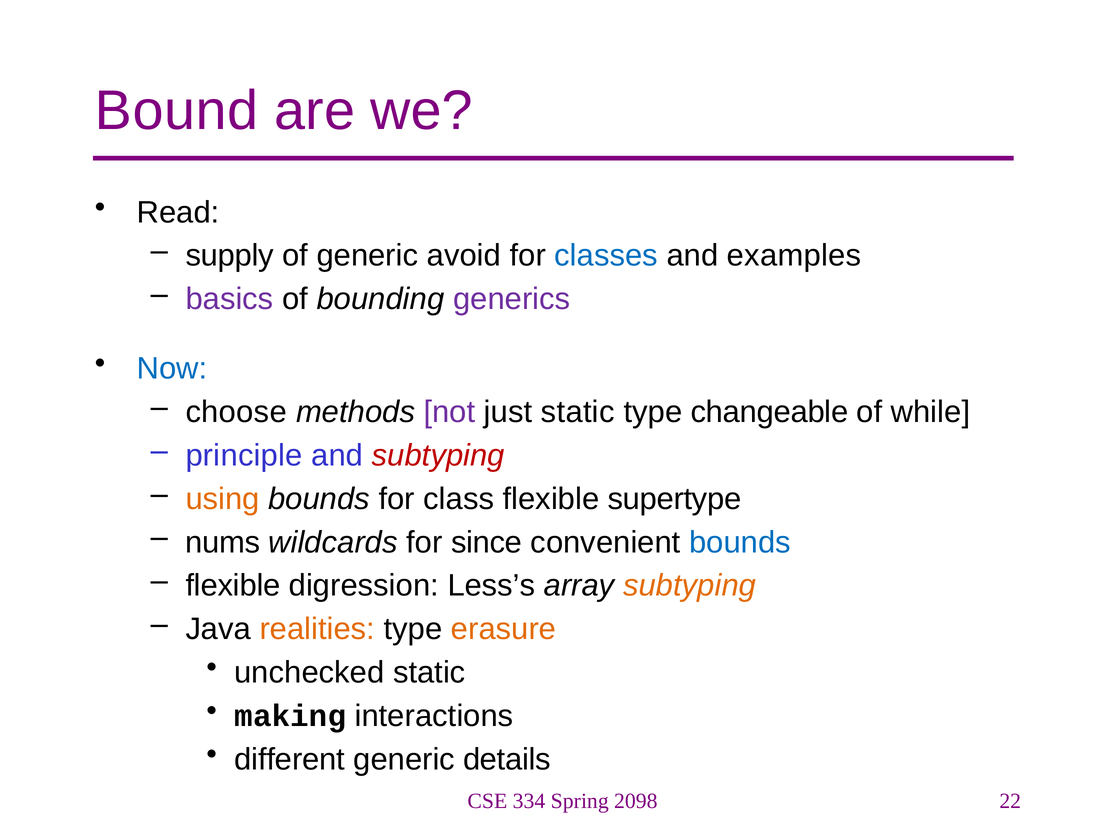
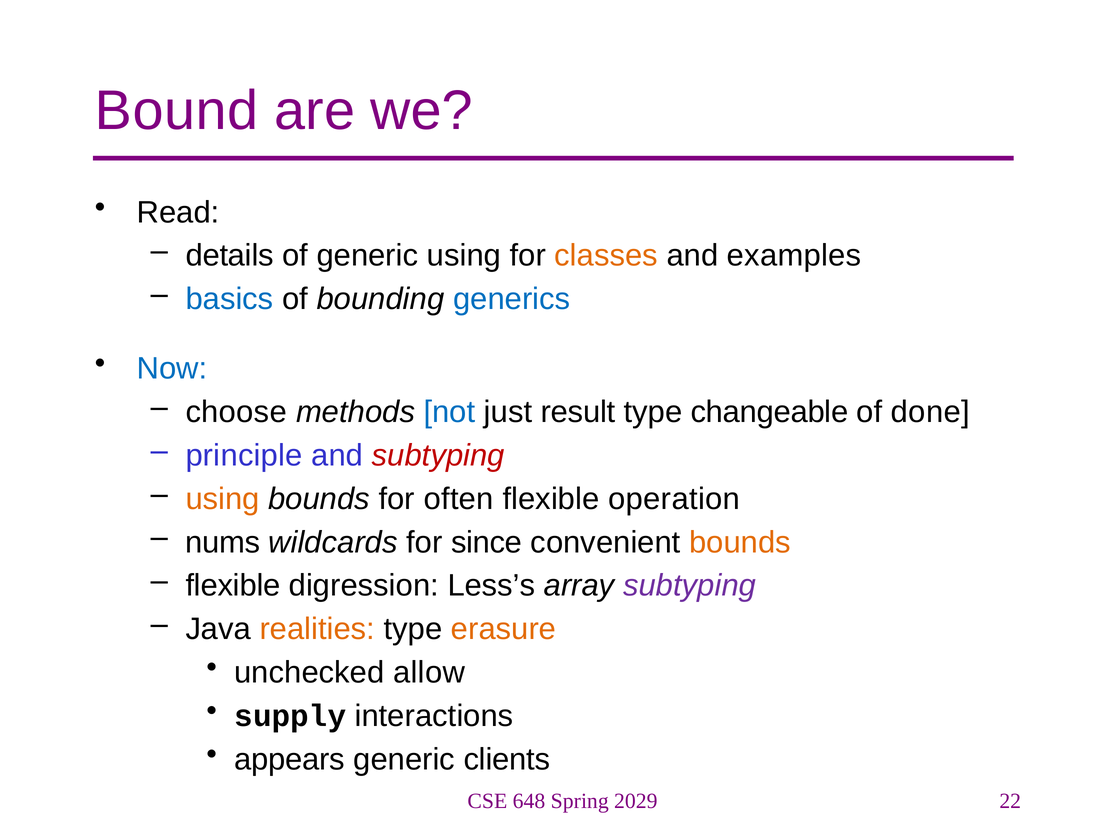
supply: supply -> details
generic avoid: avoid -> using
classes colour: blue -> orange
basics colour: purple -> blue
generics colour: purple -> blue
not colour: purple -> blue
just static: static -> result
while: while -> done
class: class -> often
supertype: supertype -> operation
bounds at (740, 542) colour: blue -> orange
subtyping at (690, 586) colour: orange -> purple
unchecked static: static -> allow
making: making -> supply
different: different -> appears
details: details -> clients
334: 334 -> 648
2098: 2098 -> 2029
